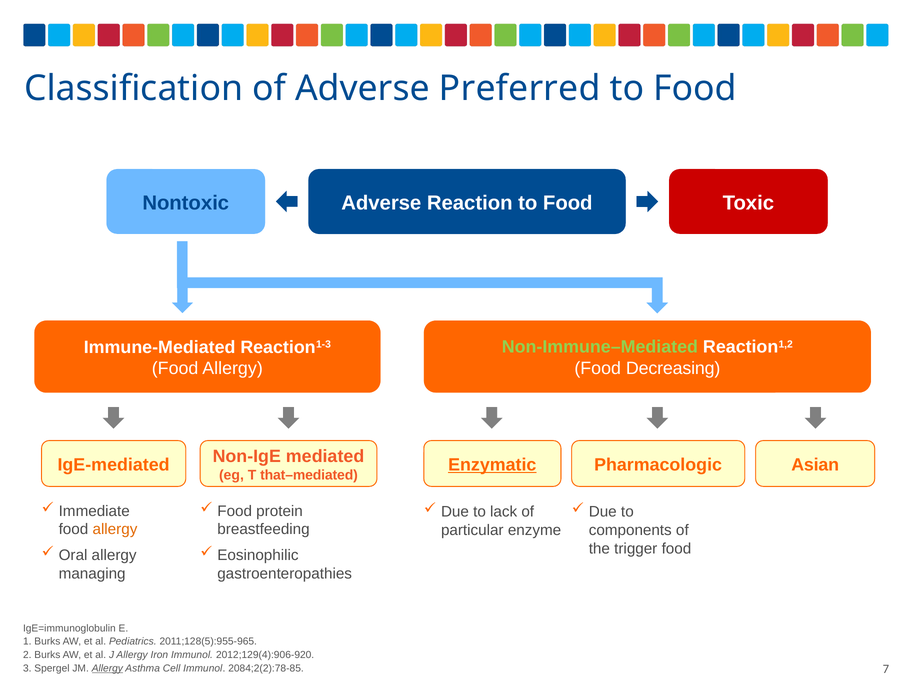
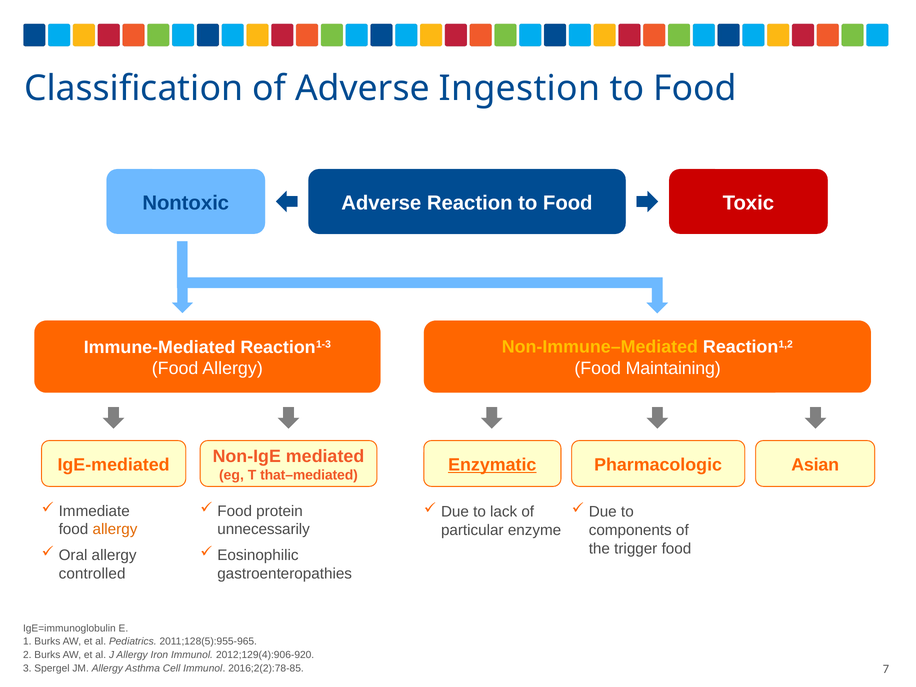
Preferred: Preferred -> Ingestion
Non-Immune–Mediated colour: light green -> yellow
Decreasing: Decreasing -> Maintaining
breastfeeding: breastfeeding -> unnecessarily
managing: managing -> controlled
Allergy at (107, 668) underline: present -> none
2084;2(2):78-85: 2084;2(2):78-85 -> 2016;2(2):78-85
